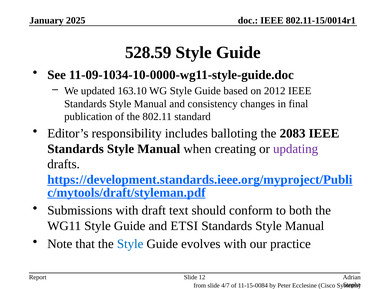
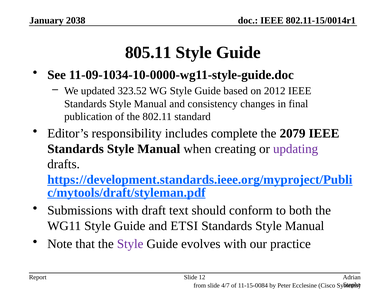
2025: 2025 -> 2038
528.59: 528.59 -> 805.11
163.10: 163.10 -> 323.52
balloting: balloting -> complete
2083: 2083 -> 2079
Style at (130, 244) colour: blue -> purple
